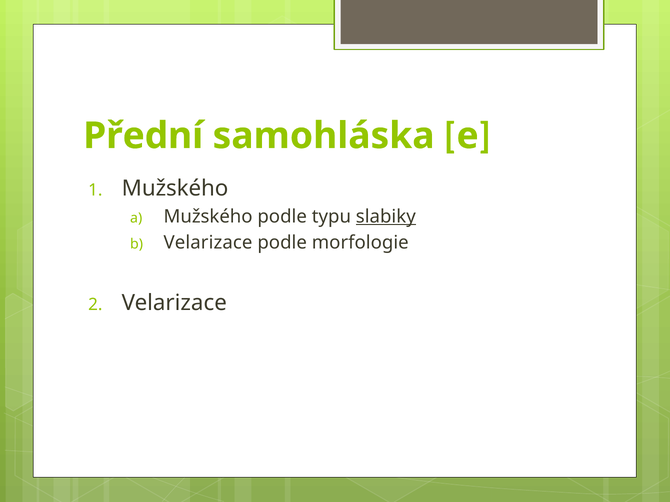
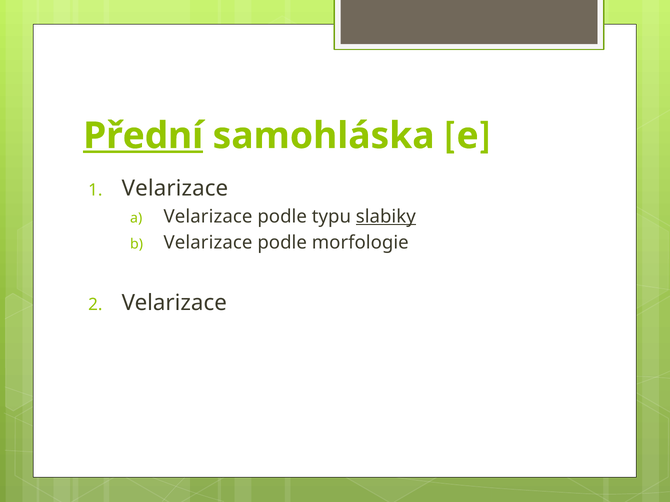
Přední underline: none -> present
Mužského at (175, 189): Mužského -> Velarizace
Mužského at (208, 217): Mužského -> Velarizace
